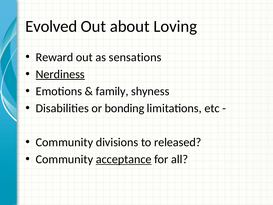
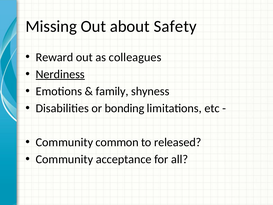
Evolved: Evolved -> Missing
Loving: Loving -> Safety
sensations: sensations -> colleagues
divisions: divisions -> common
acceptance underline: present -> none
